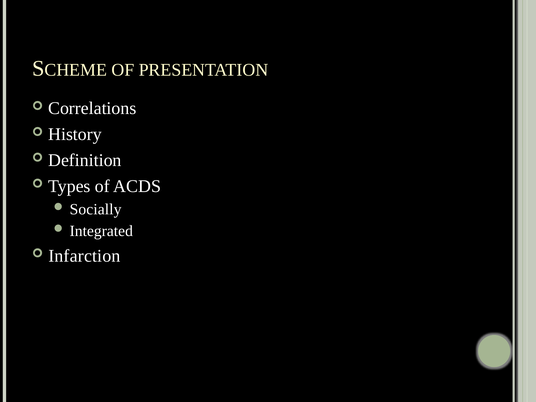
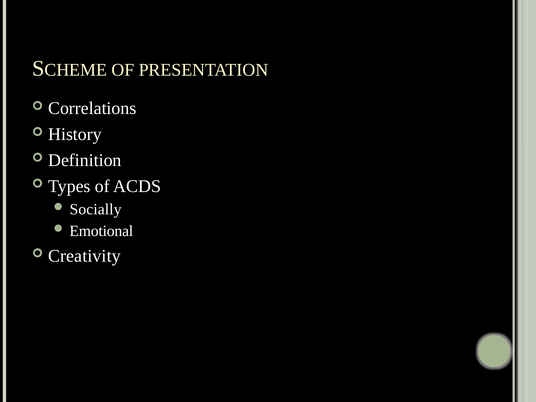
Integrated: Integrated -> Emotional
Infarction: Infarction -> Creativity
